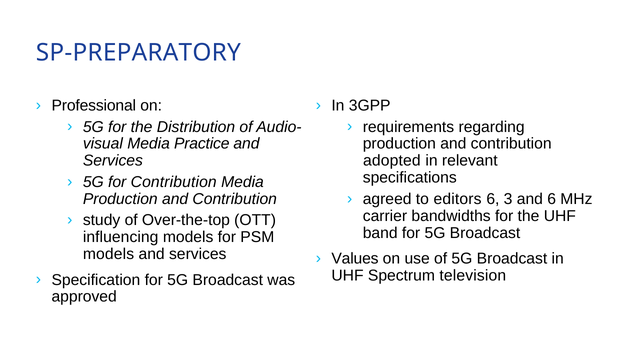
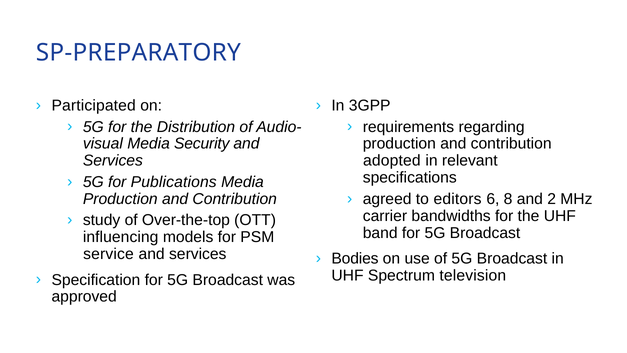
Professional: Professional -> Participated
Practice: Practice -> Security
for Contribution: Contribution -> Publications
3: 3 -> 8
and 6: 6 -> 2
models at (108, 254): models -> service
Values: Values -> Bodies
